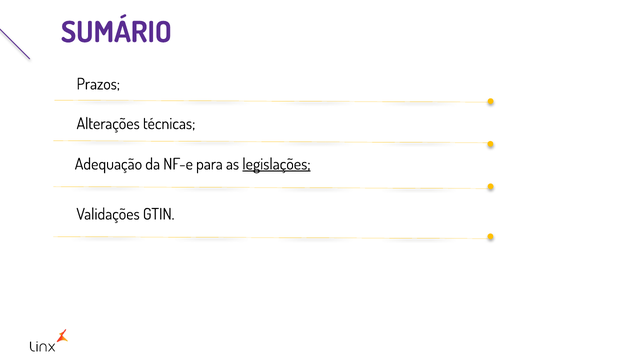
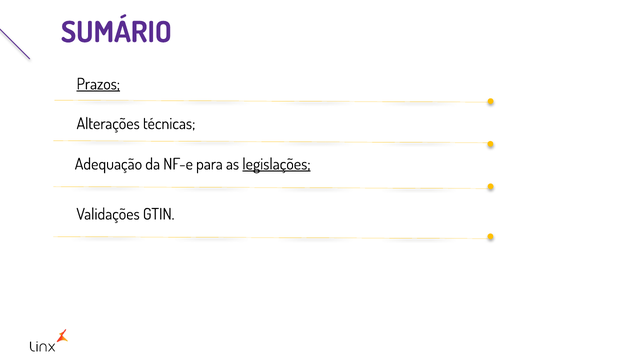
Prazos underline: none -> present
